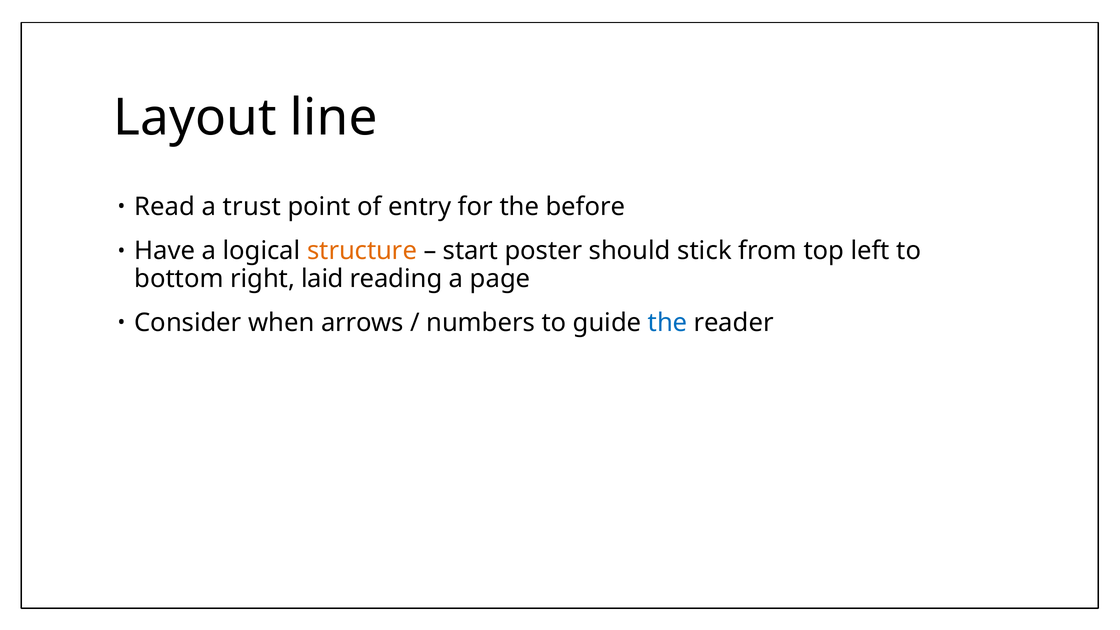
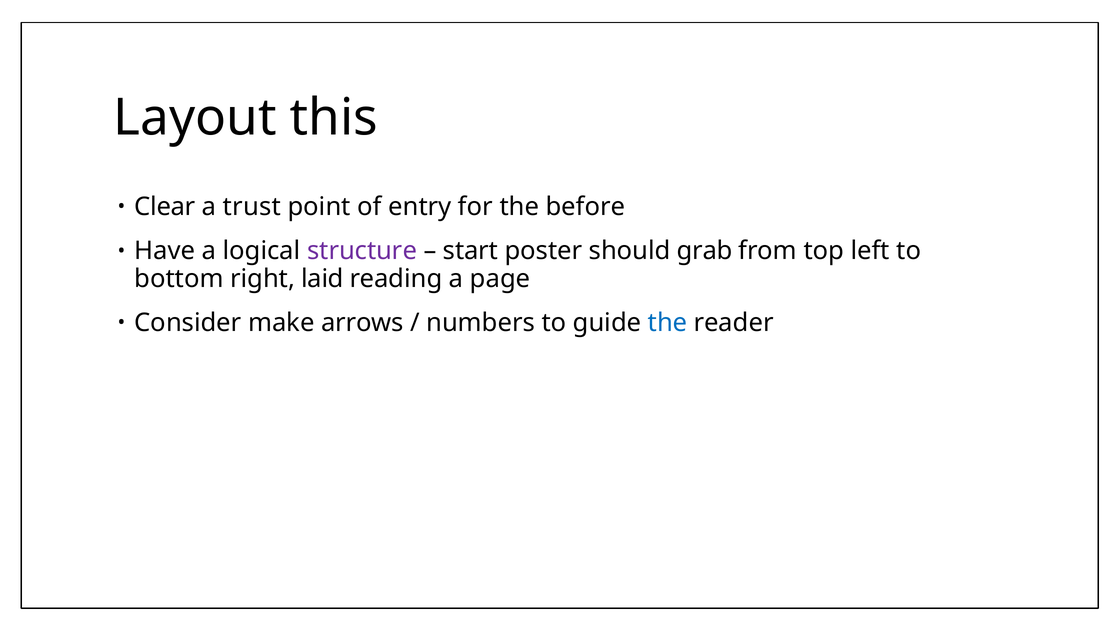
line: line -> this
Read: Read -> Clear
structure colour: orange -> purple
stick: stick -> grab
when: when -> make
